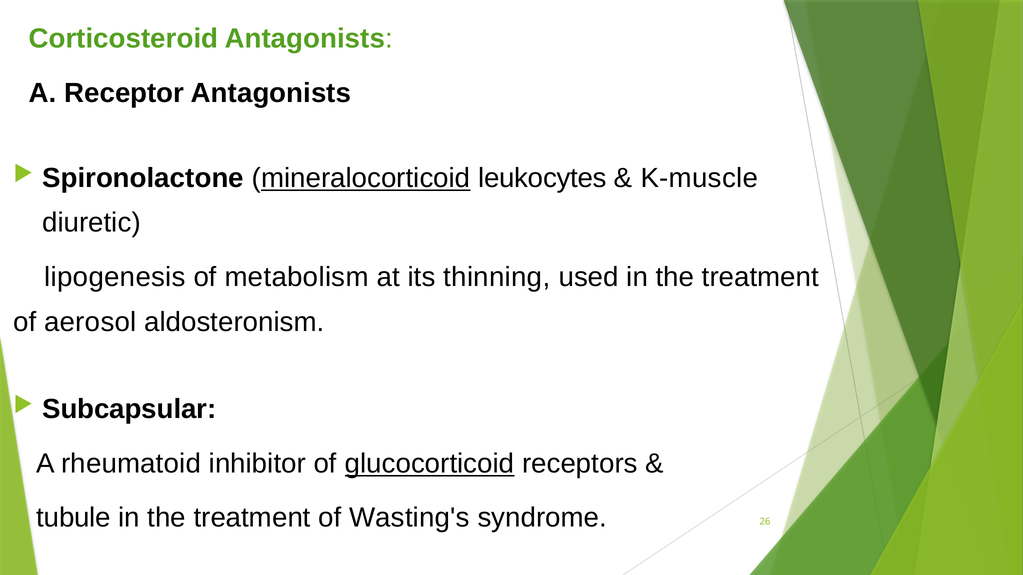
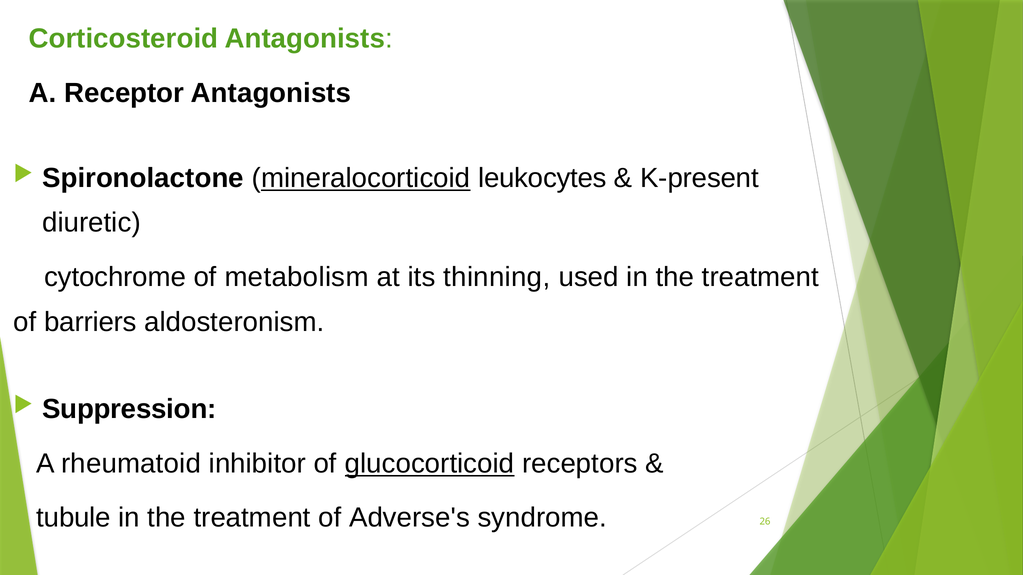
K-muscle: K-muscle -> K-present
lipogenesis: lipogenesis -> cytochrome
aerosol: aerosol -> barriers
Subcapsular: Subcapsular -> Suppression
Wasting's: Wasting's -> Adverse's
